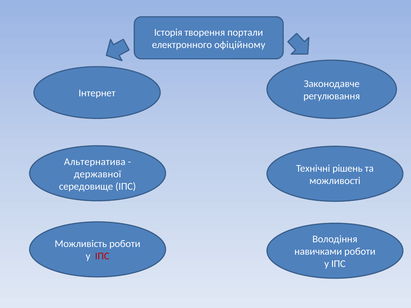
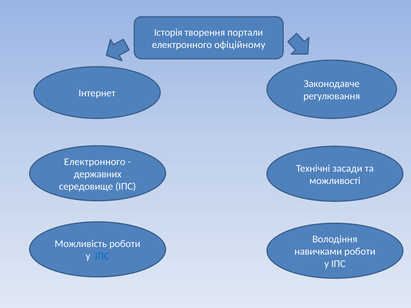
Альтернатива at (95, 162): Альтернатива -> Електронного
рішень: рішень -> засади
державної: державної -> державних
ІПС at (102, 256) colour: red -> blue
